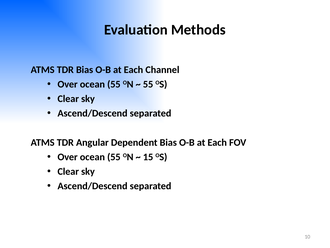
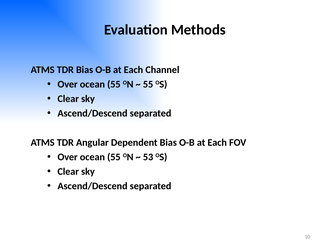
15: 15 -> 53
